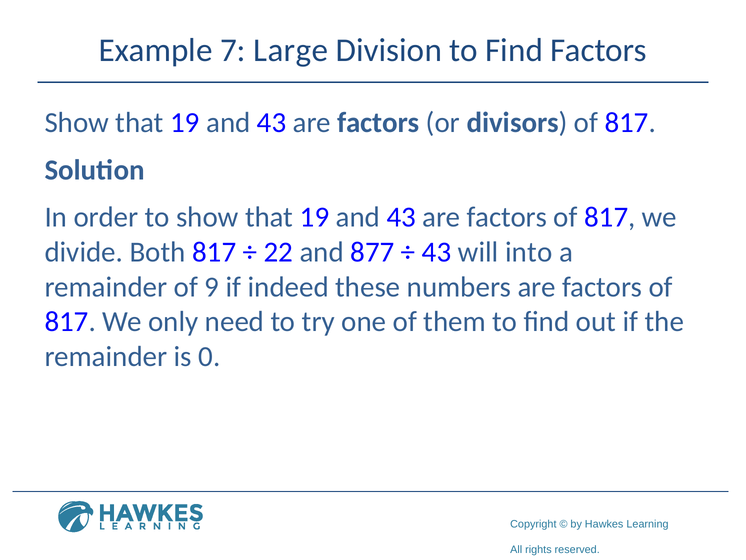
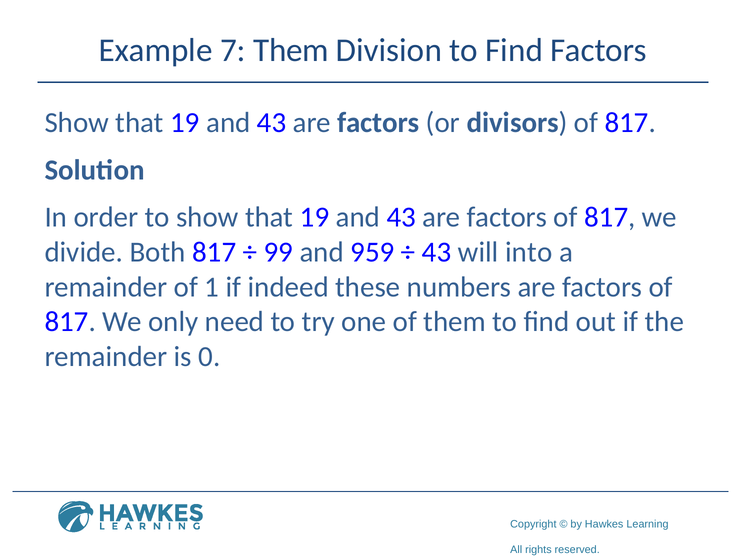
7 Large: Large -> Them
22: 22 -> 99
877: 877 -> 959
9: 9 -> 1
